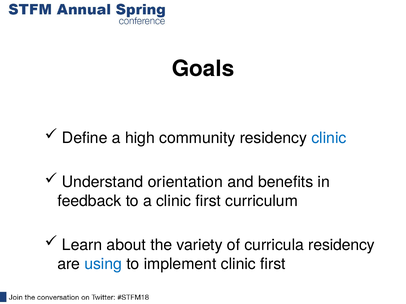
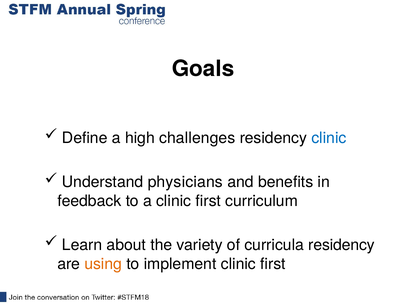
community: community -> challenges
orientation: orientation -> physicians
using colour: blue -> orange
